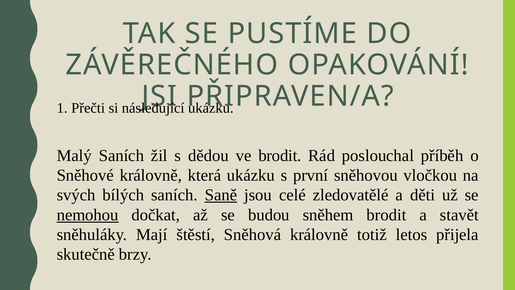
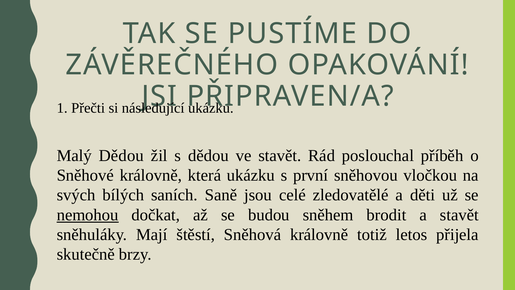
Malý Saních: Saních -> Dědou
ve brodit: brodit -> stavět
Saně underline: present -> none
